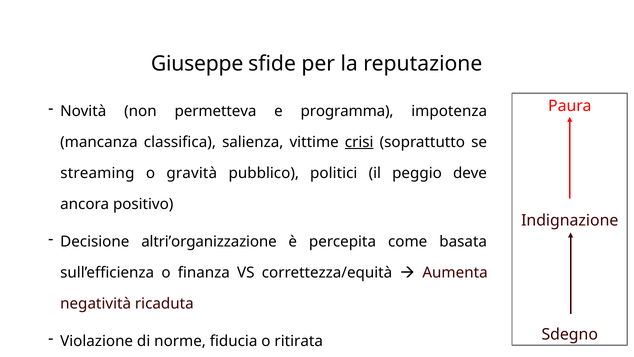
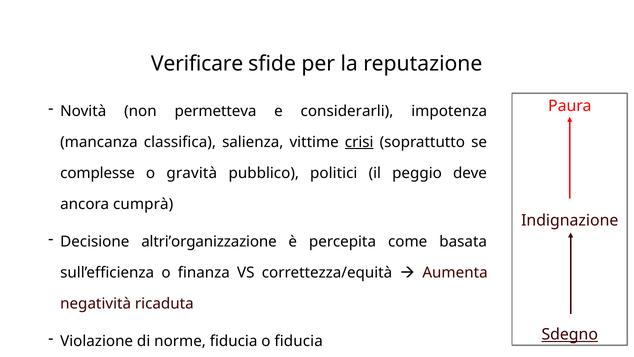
Giuseppe: Giuseppe -> Verificare
programma: programma -> considerarli
streaming: streaming -> complesse
positivo: positivo -> cumprà
Sdegno underline: none -> present
o ritirata: ritirata -> fiducia
